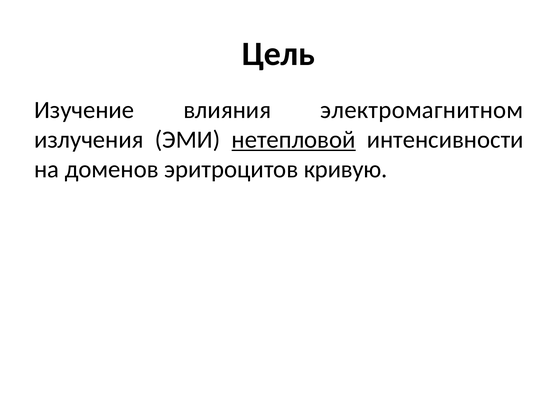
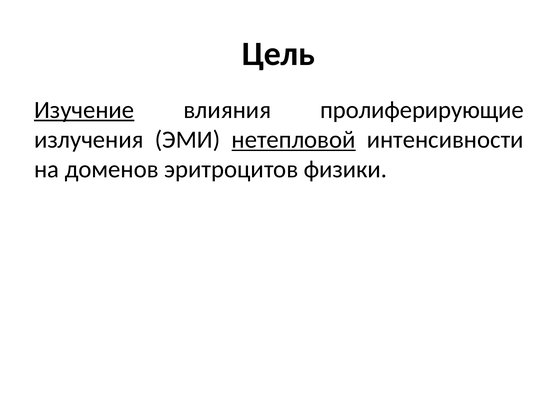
Изучение underline: none -> present
электромагнитном: электромагнитном -> пролиферирующие
кривую: кривую -> физики
